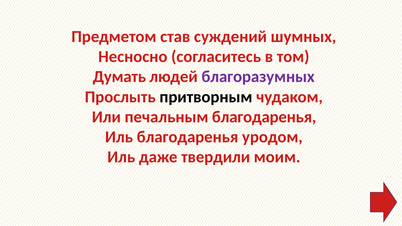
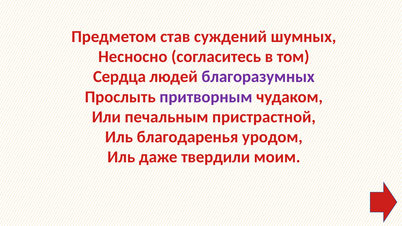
Думать: Думать -> Сердца
притворным colour: black -> purple
печальным благодаренья: благодаренья -> пристрастной
